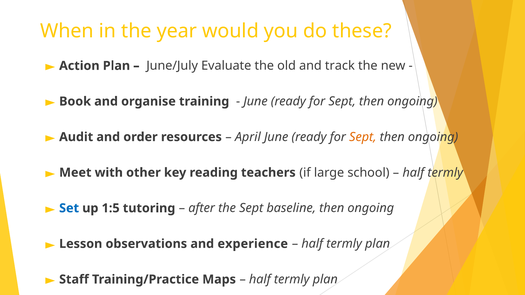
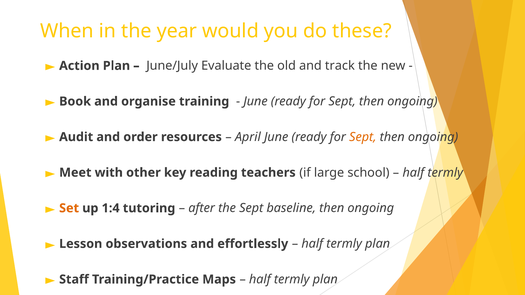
Set colour: blue -> orange
1:5: 1:5 -> 1:4
experience: experience -> effortlessly
